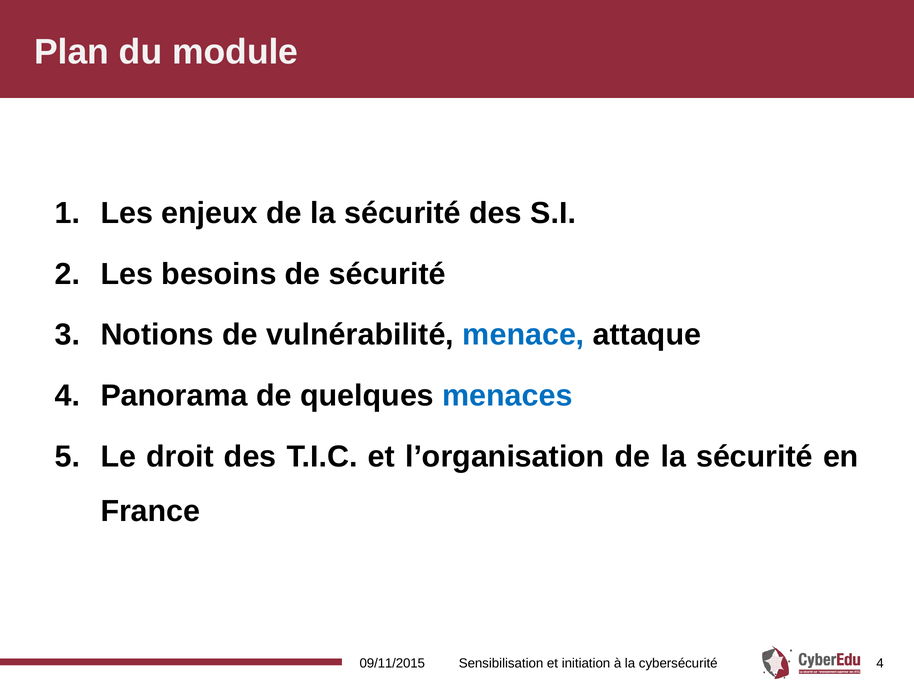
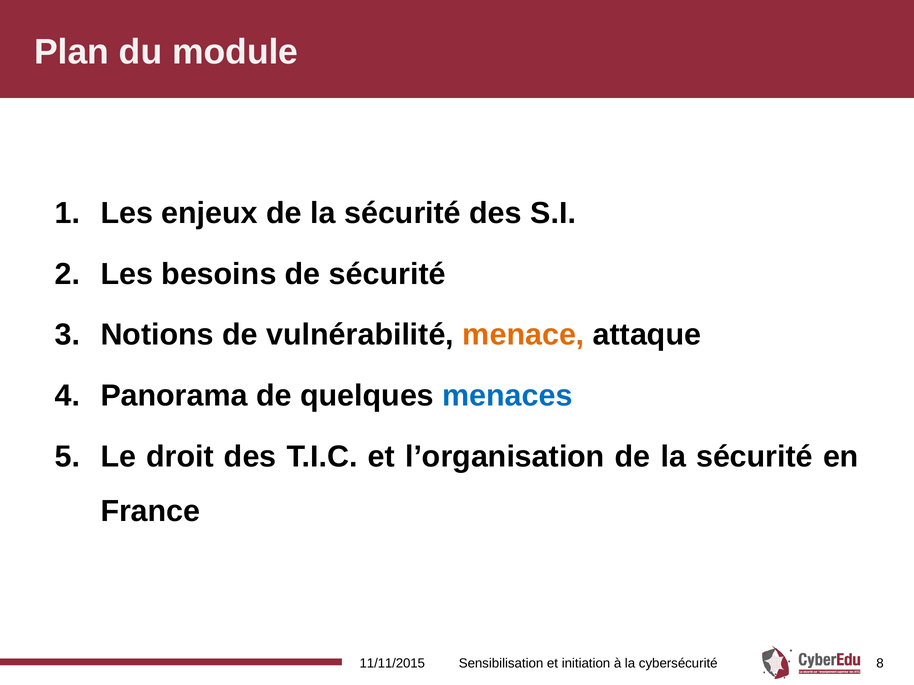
menace colour: blue -> orange
09/11/2015: 09/11/2015 -> 11/11/2015
cybersécurité 4: 4 -> 8
